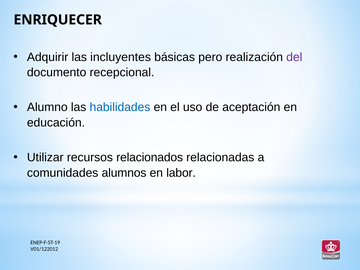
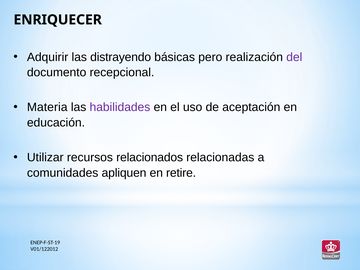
incluyentes: incluyentes -> distrayendo
Alumno: Alumno -> Materia
habilidades colour: blue -> purple
alumnos: alumnos -> apliquen
labor: labor -> retire
